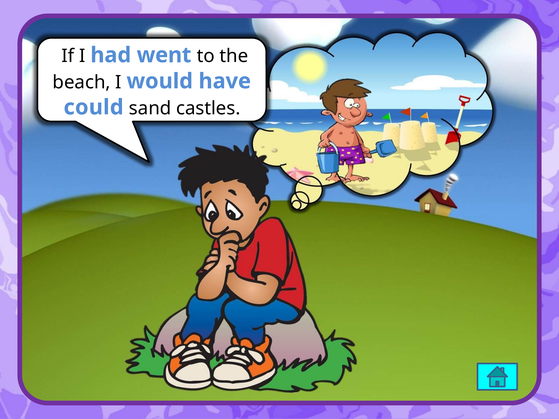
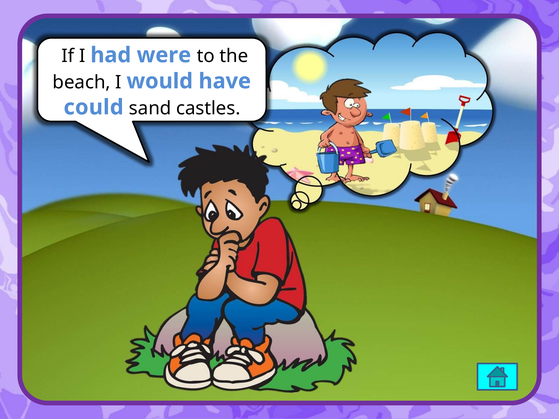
went: went -> were
